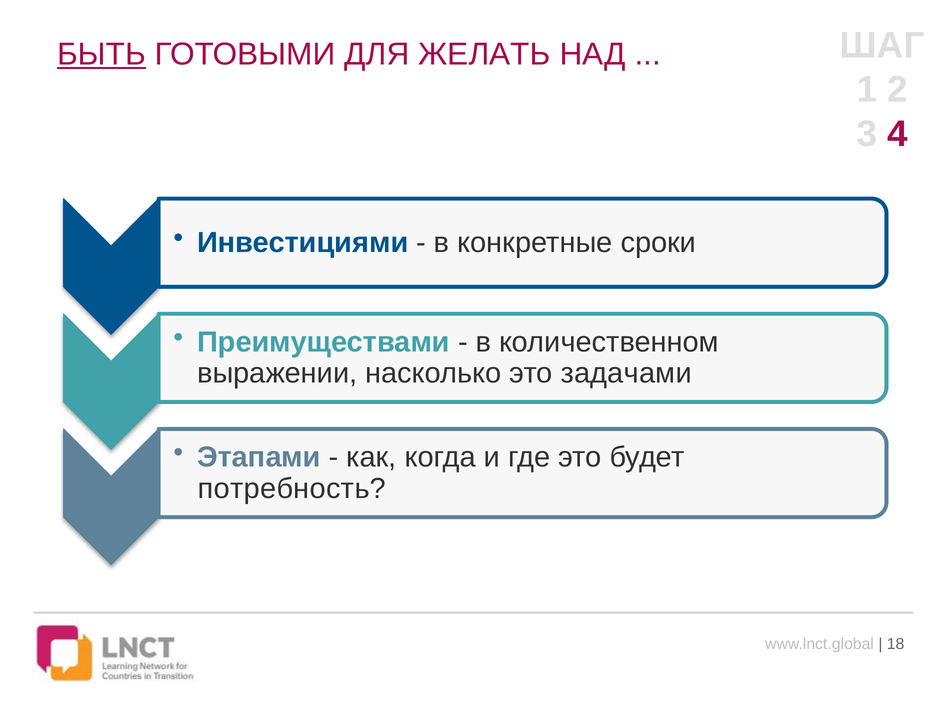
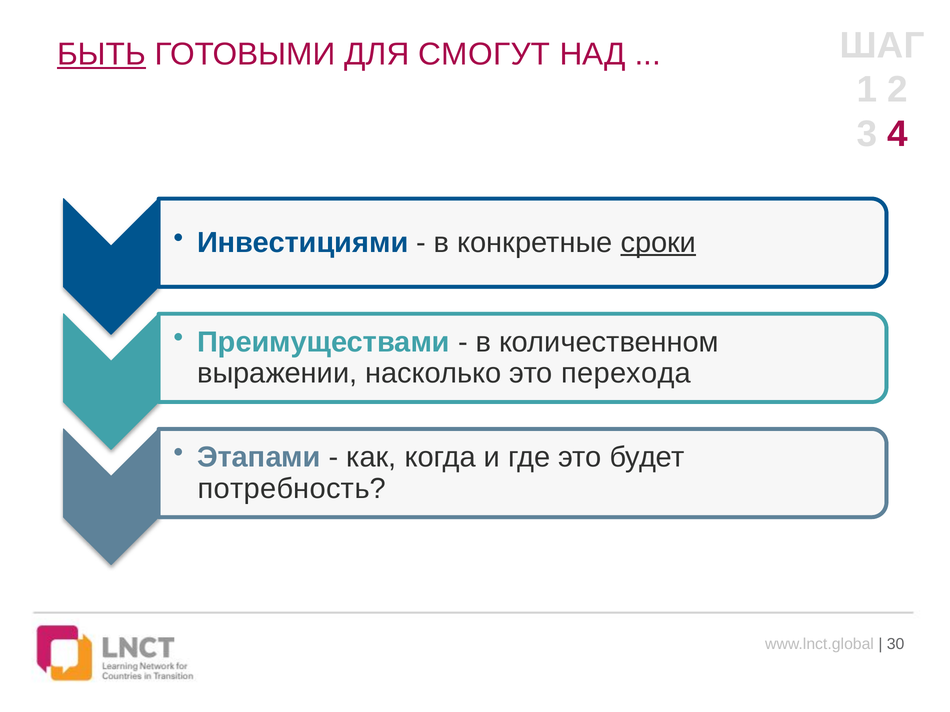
ЖЕЛАТЬ: ЖЕЛАТЬ -> СМОГУТ
сроки underline: none -> present
задачами: задачами -> перехода
18: 18 -> 30
